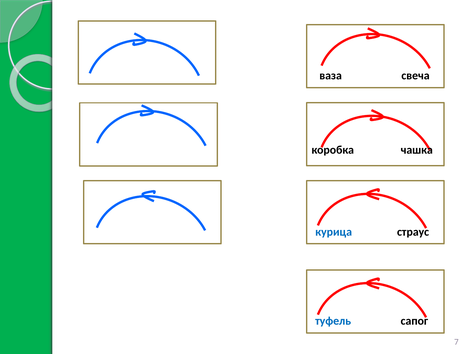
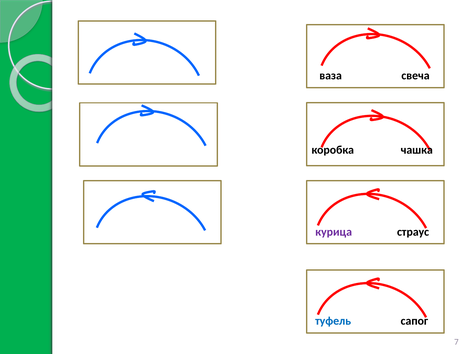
курица colour: blue -> purple
